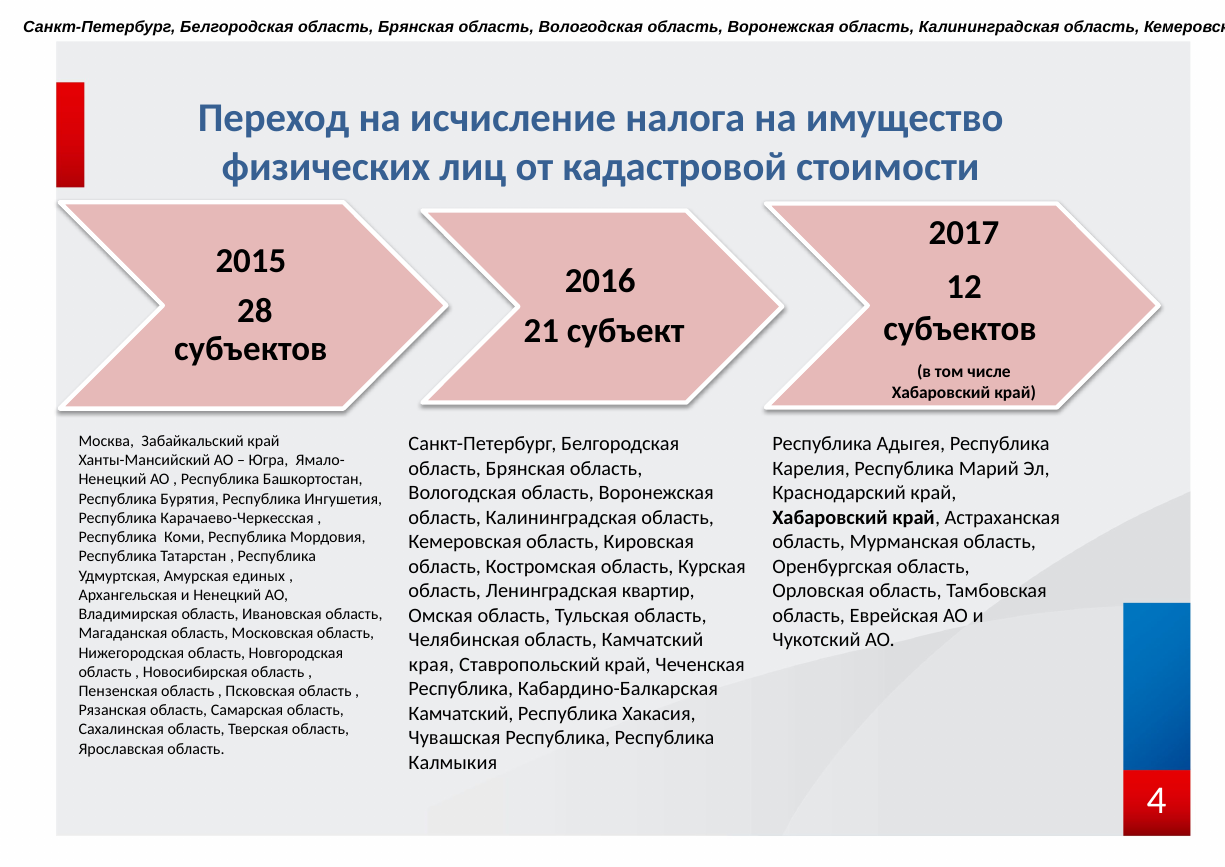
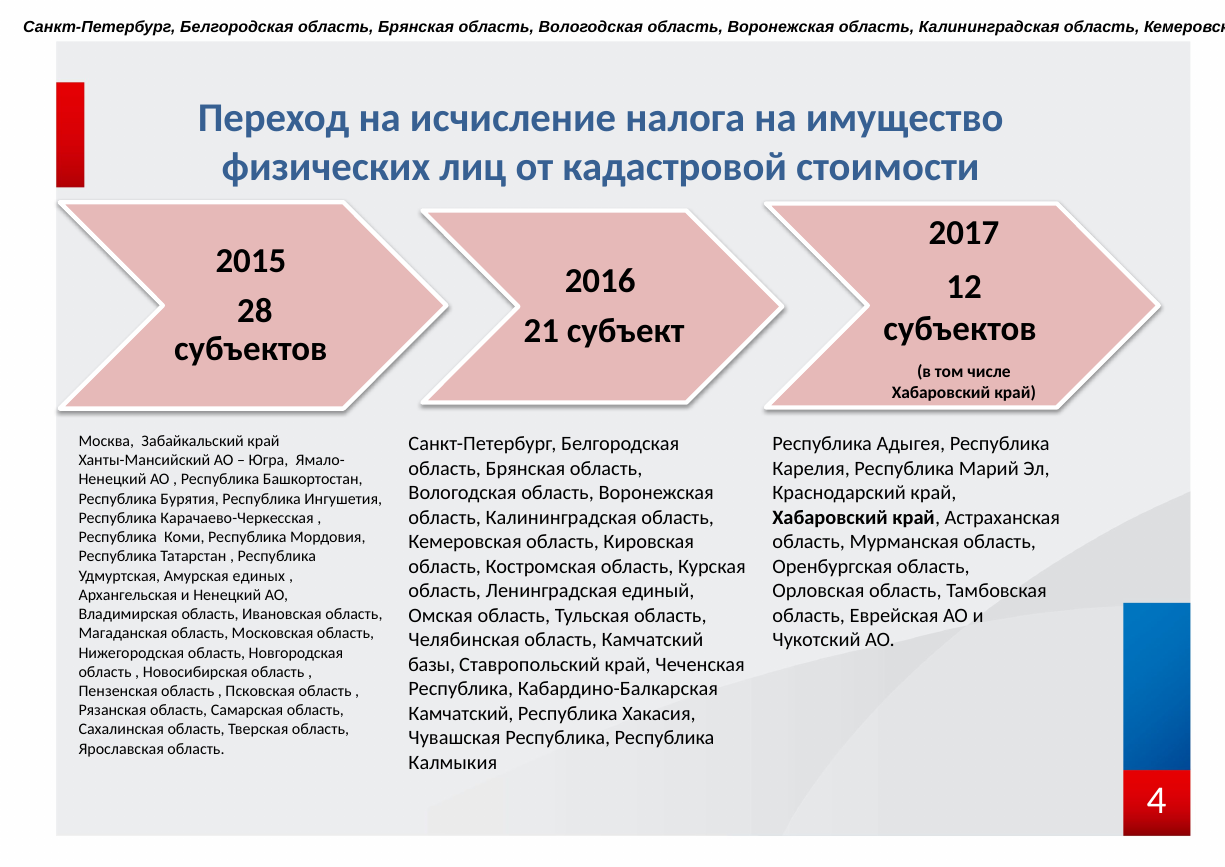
квартир: квартир -> единый
края: края -> базы
